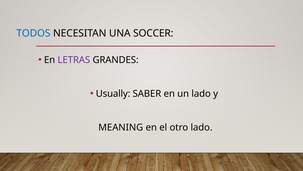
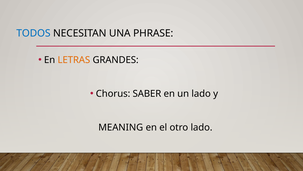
SOCCER: SOCCER -> PHRASE
LETRAS colour: purple -> orange
Usually: Usually -> Chorus
